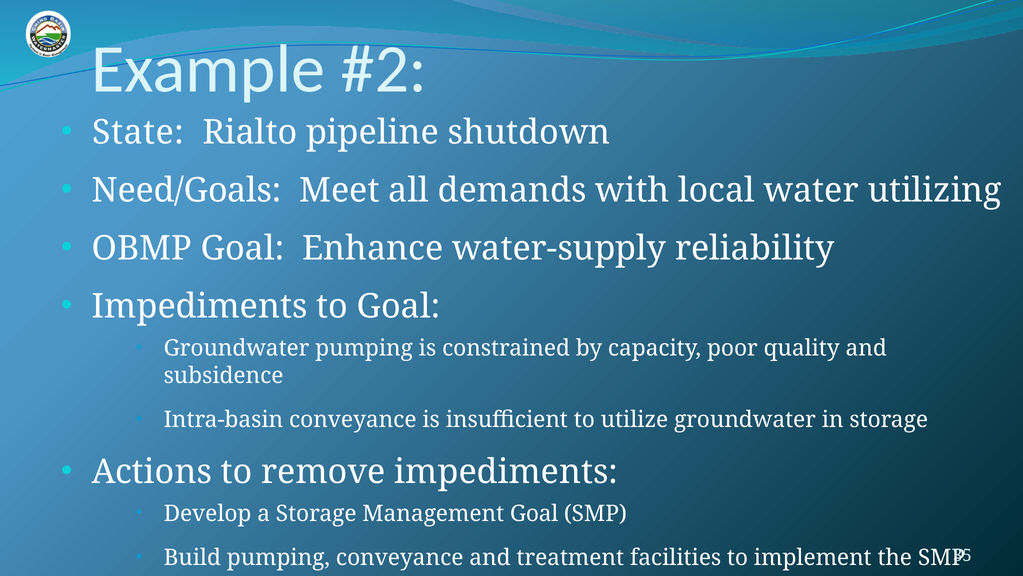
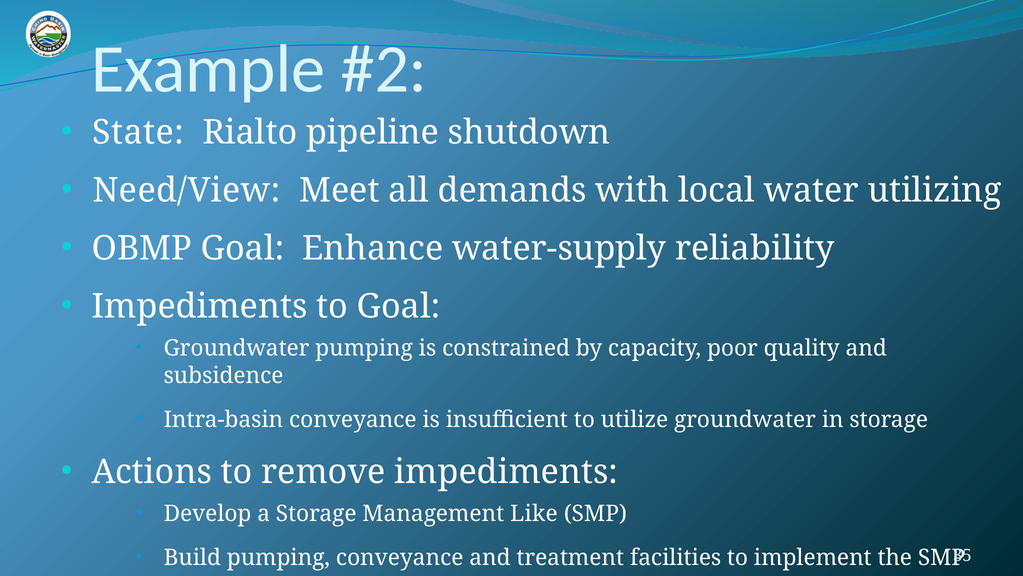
Need/Goals: Need/Goals -> Need/View
Management Goal: Goal -> Like
